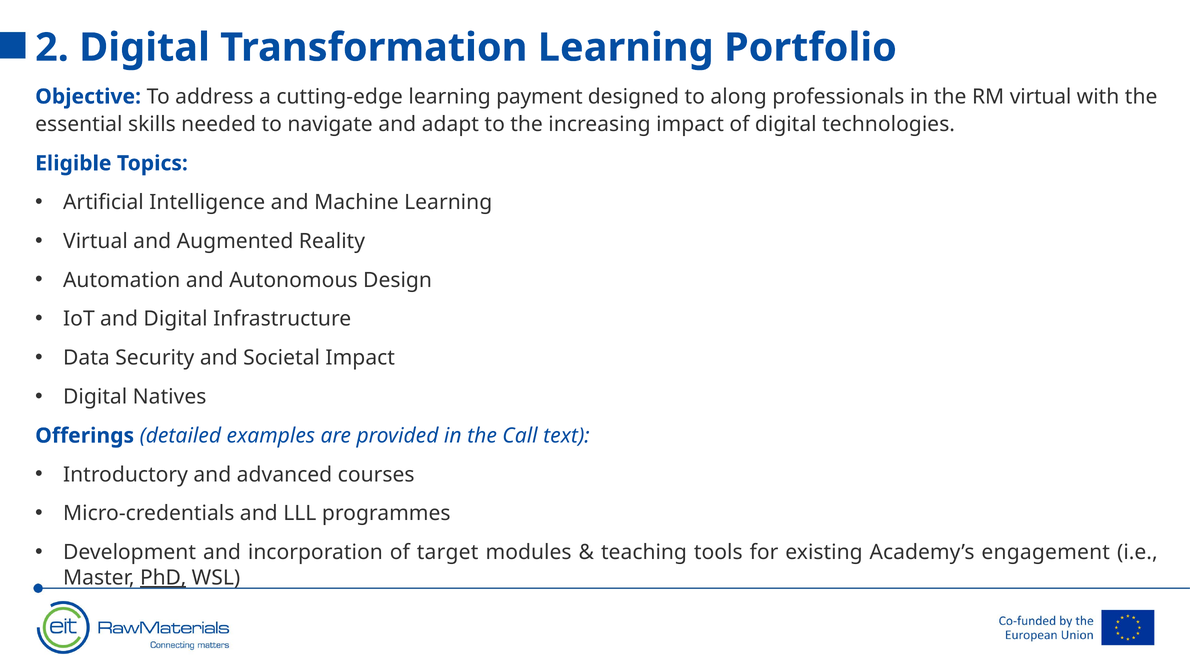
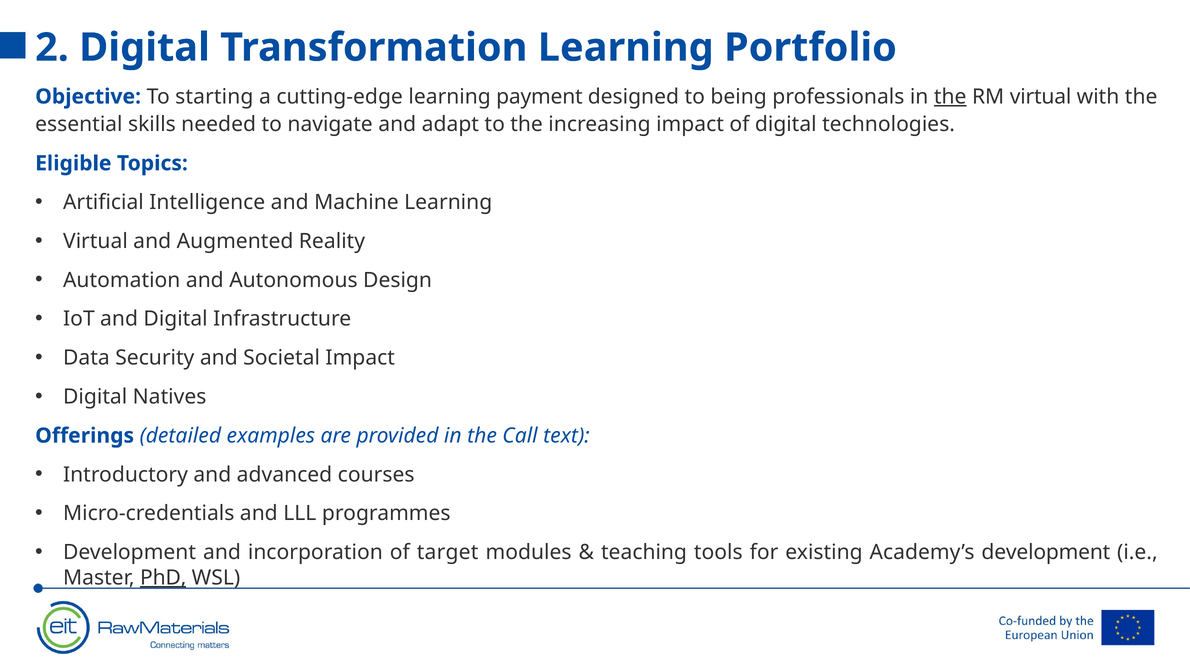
address: address -> starting
along: along -> being
the at (950, 97) underline: none -> present
Academy’s engagement: engagement -> development
